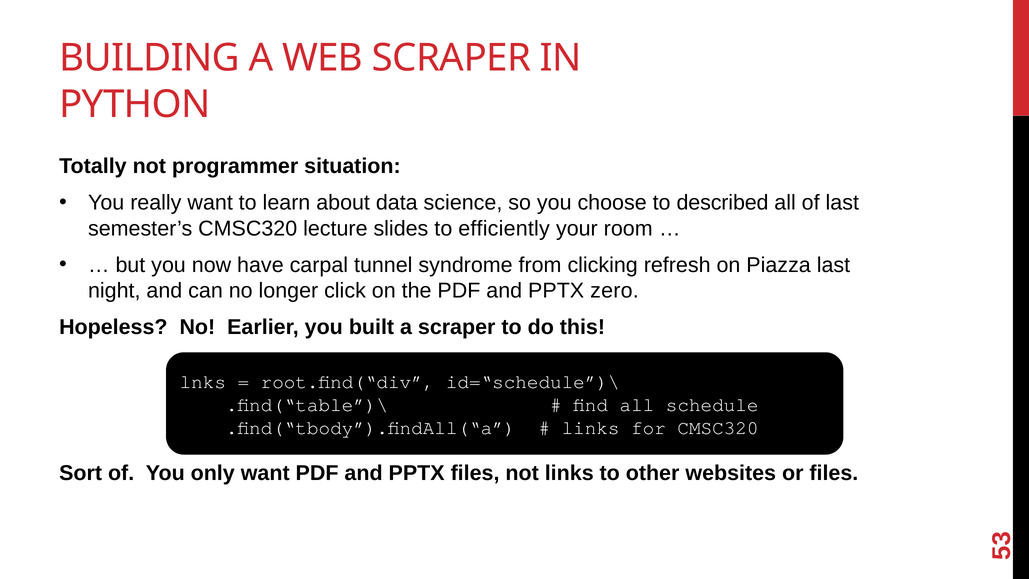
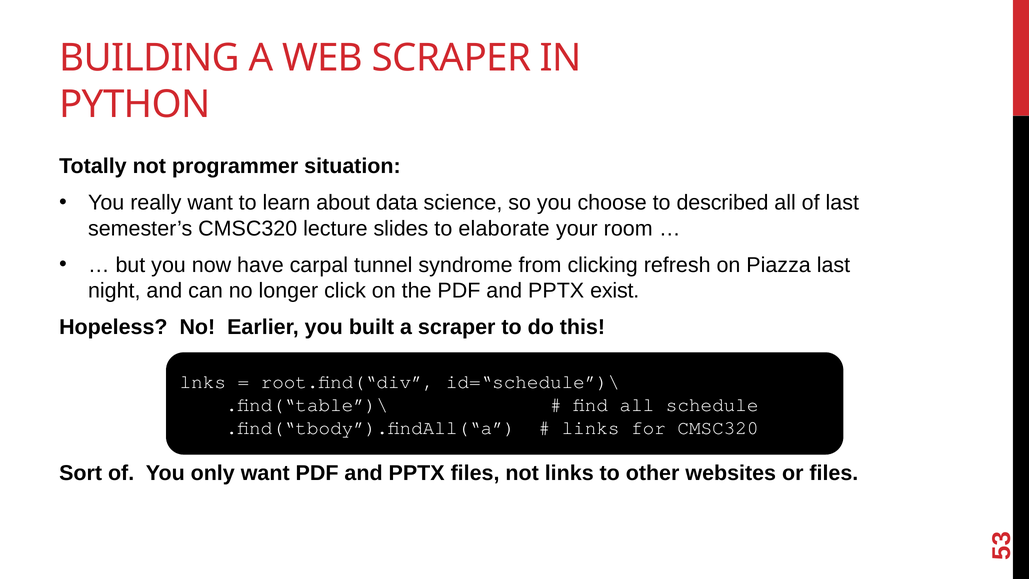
efficiently: efficiently -> elaborate
zero: zero -> exist
